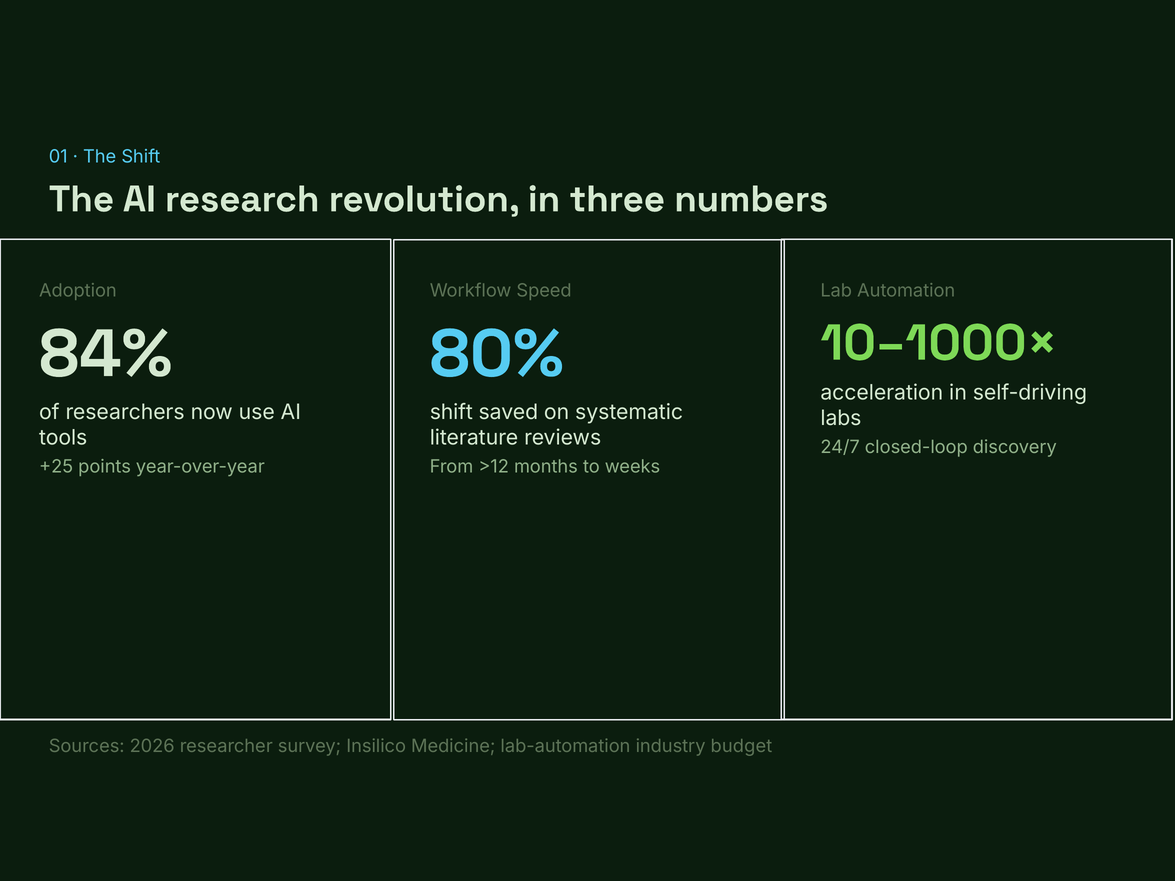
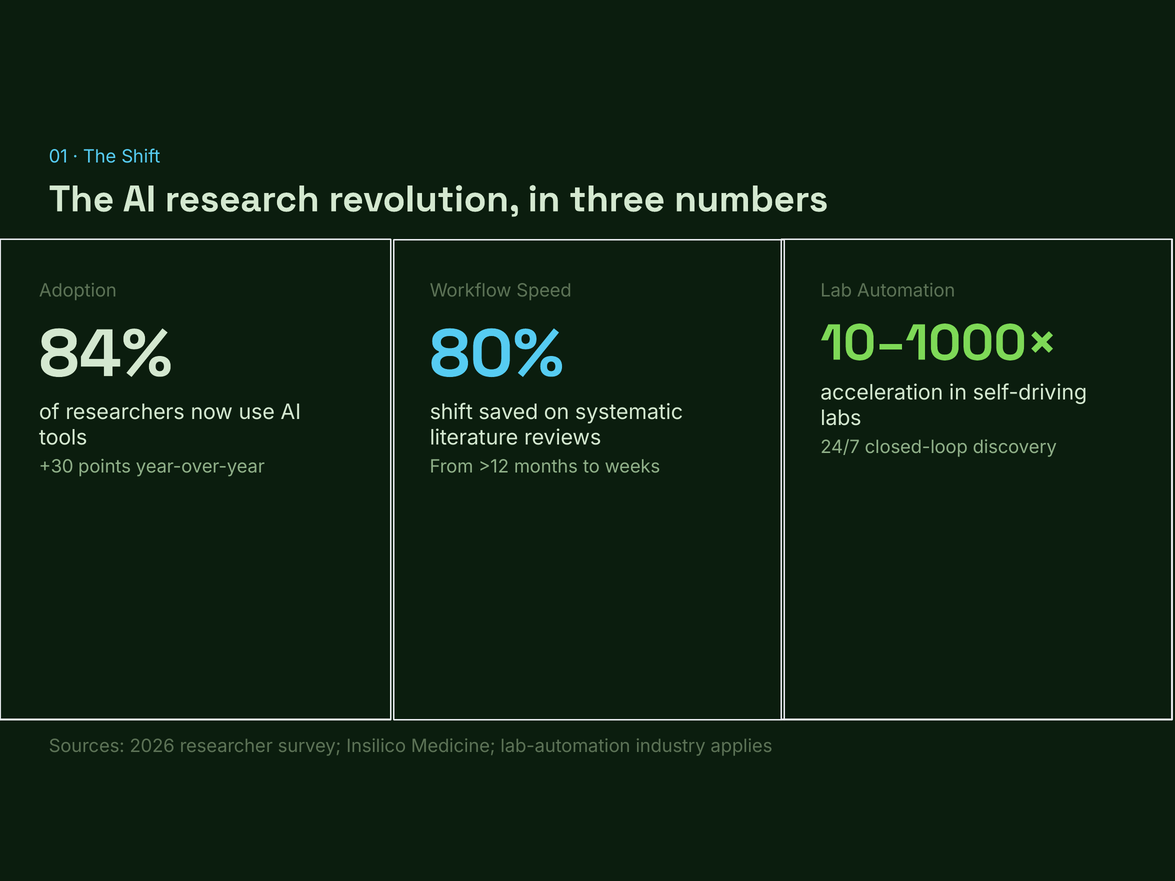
+25: +25 -> +30
budget: budget -> applies
